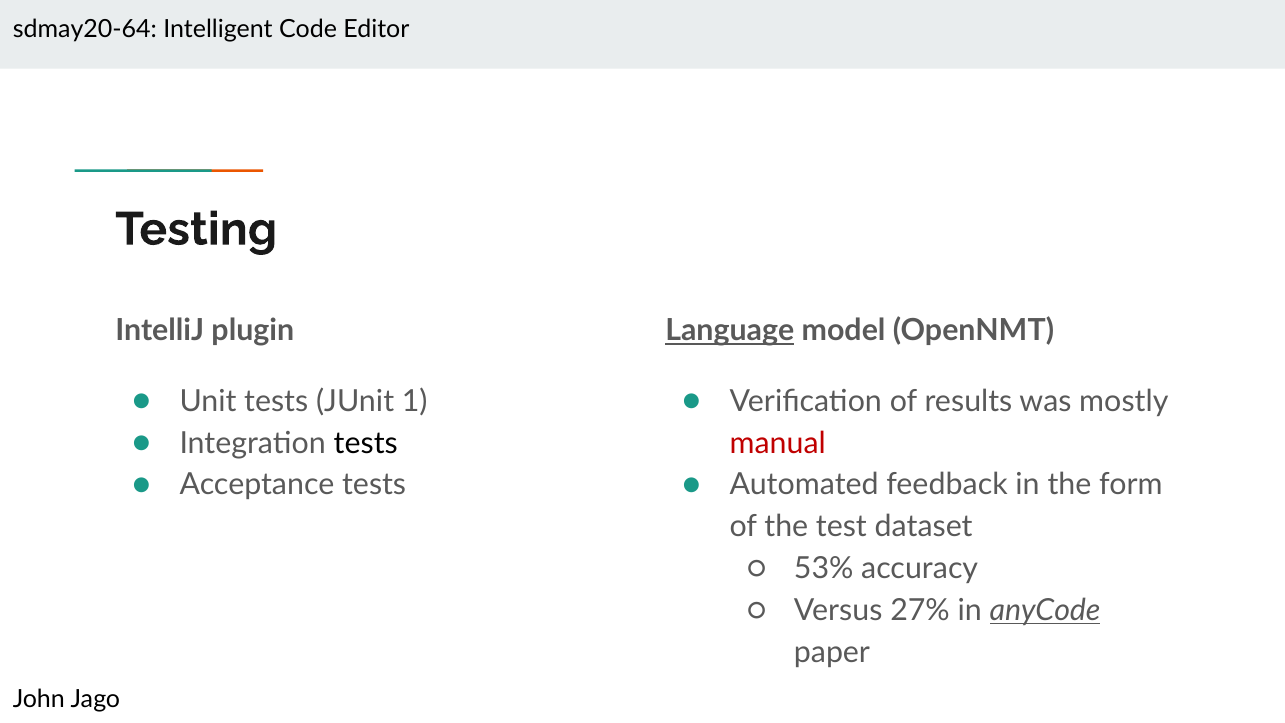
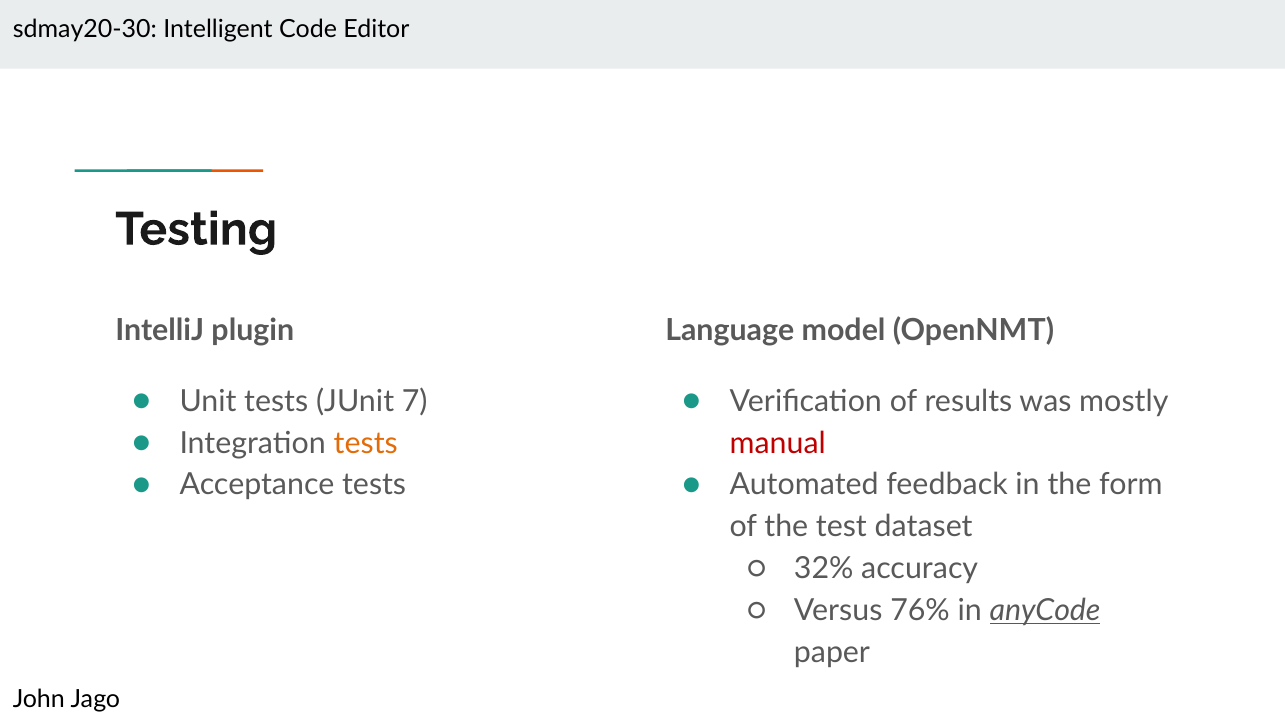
sdmay20-64: sdmay20-64 -> sdmay20-30
Language underline: present -> none
1: 1 -> 7
tests at (366, 443) colour: black -> orange
53%: 53% -> 32%
27%: 27% -> 76%
